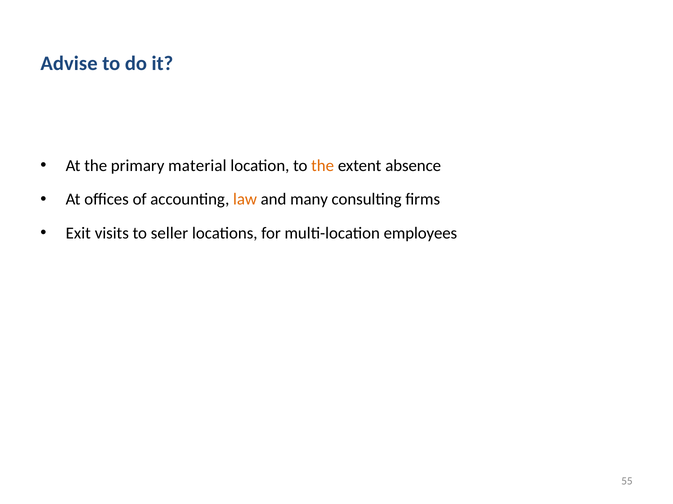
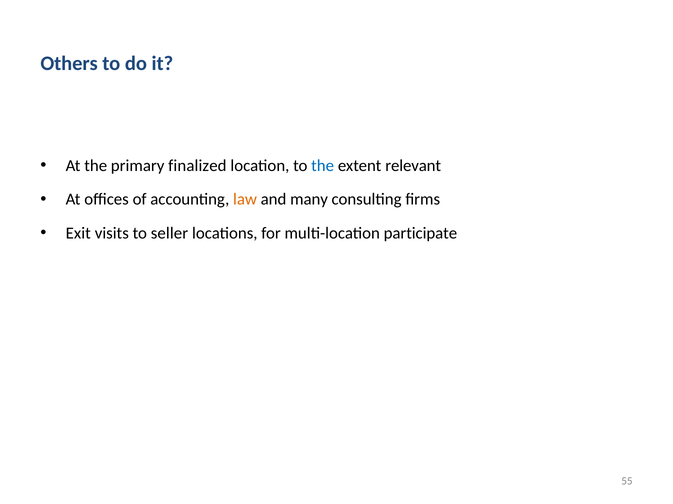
Advise: Advise -> Others
material: material -> finalized
the at (323, 166) colour: orange -> blue
absence: absence -> relevant
employees: employees -> participate
